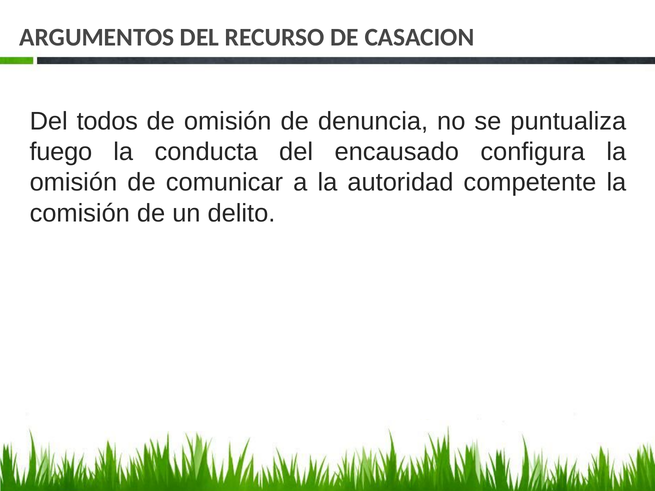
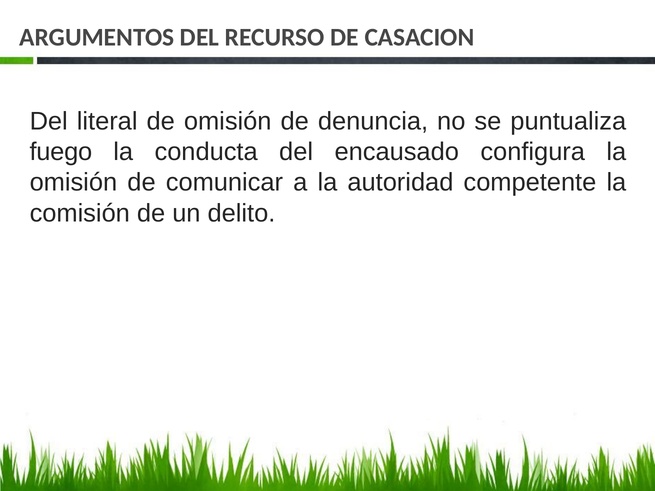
todos: todos -> literal
